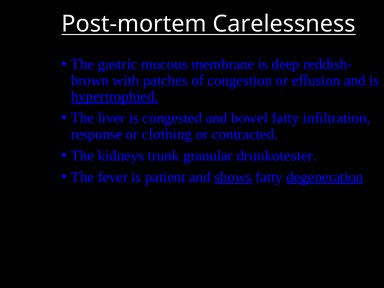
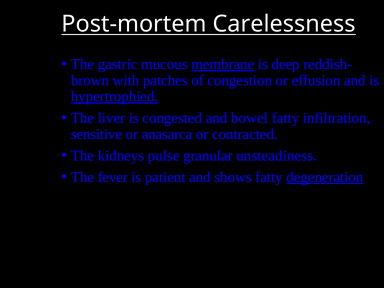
membrane underline: none -> present
response: response -> sensitive
clothing: clothing -> anasarca
trunk: trunk -> pulse
drunkotester: drunkotester -> unsteadiness
shows underline: present -> none
